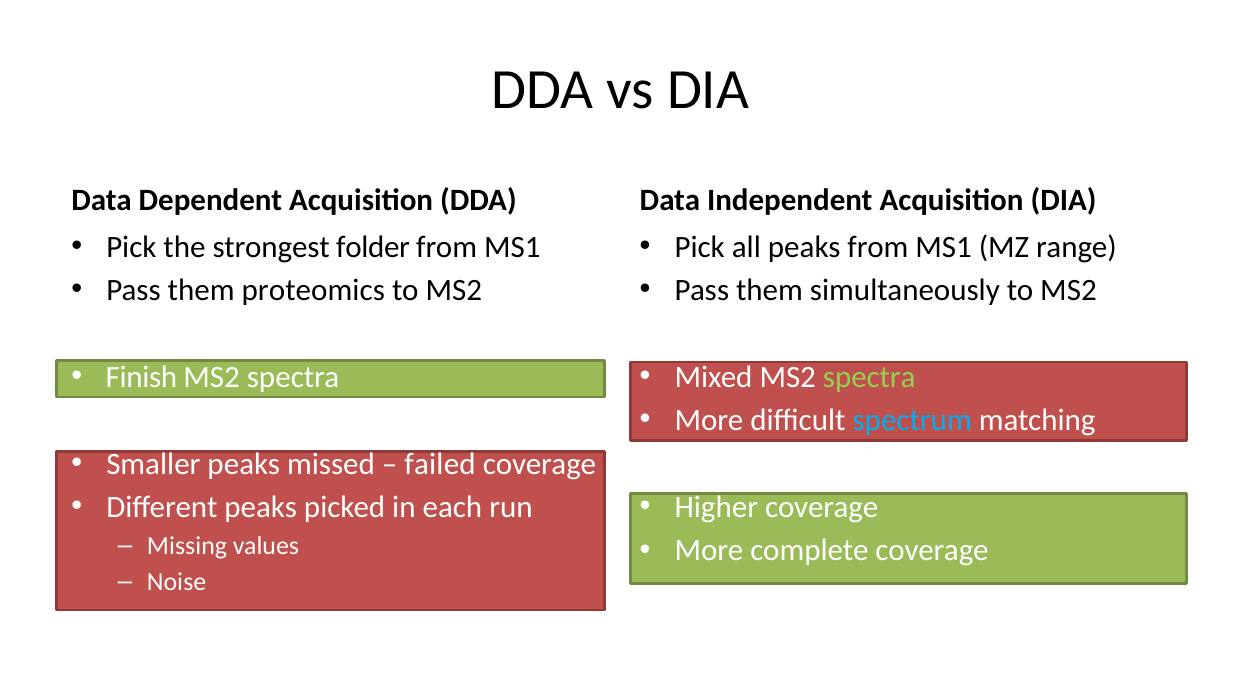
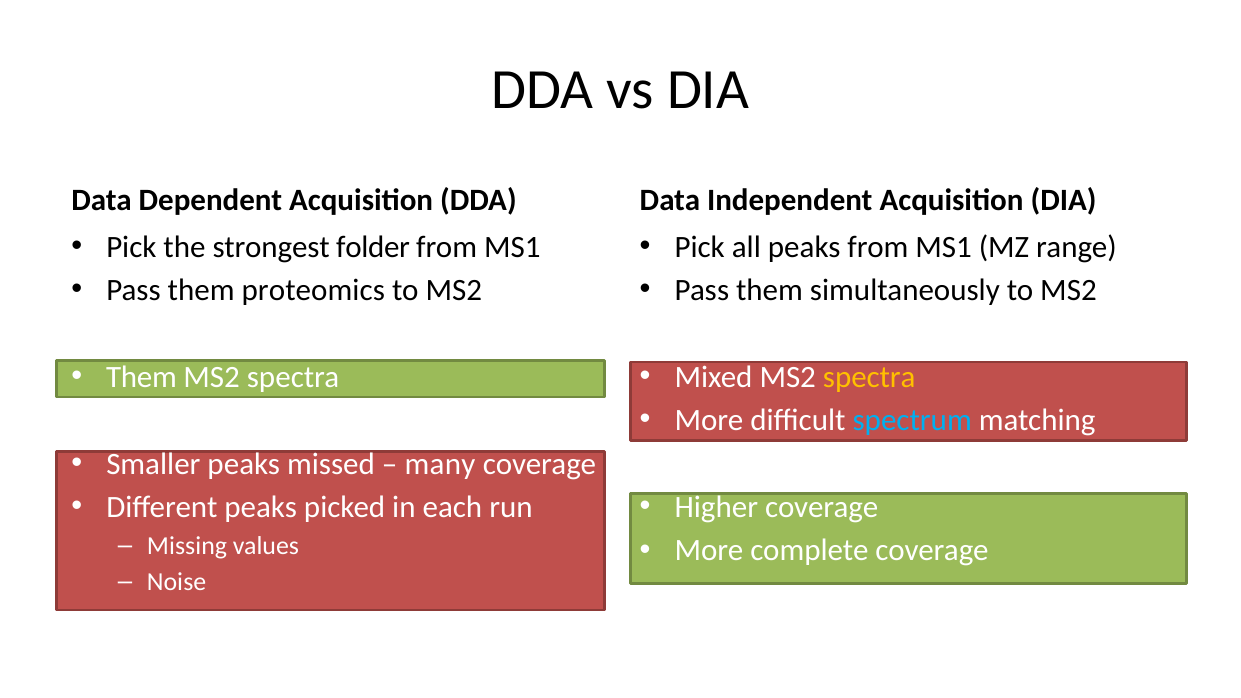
Finish at (141, 377): Finish -> Them
spectra at (869, 377) colour: light green -> yellow
failed: failed -> many
